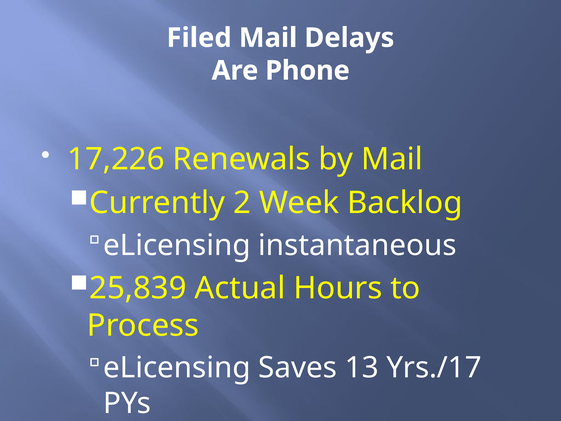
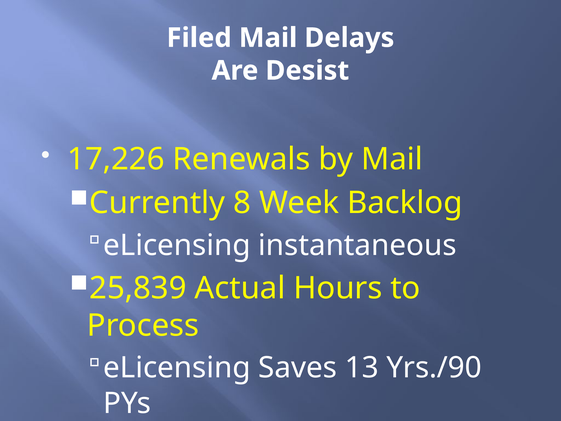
Phone: Phone -> Desist
2: 2 -> 8
Yrs./17: Yrs./17 -> Yrs./90
